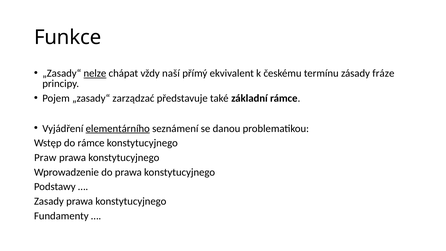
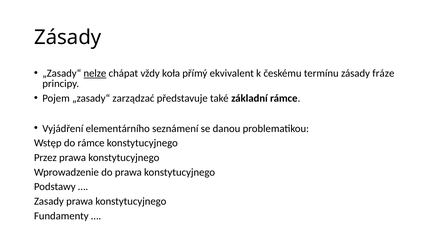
Funkce at (68, 37): Funkce -> Zásady
naší: naší -> koła
elementárního underline: present -> none
Praw: Praw -> Przez
